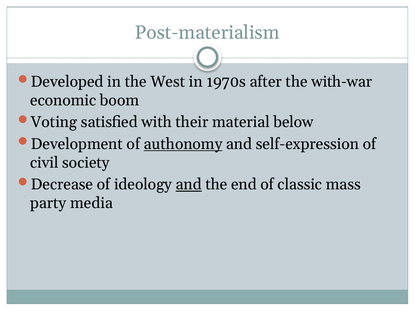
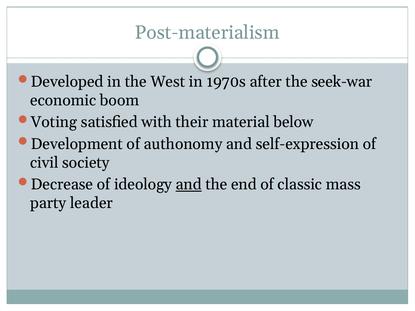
with-war: with-war -> seek-war
authonomy underline: present -> none
media: media -> leader
